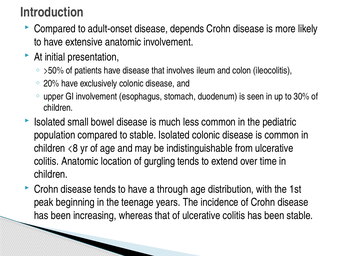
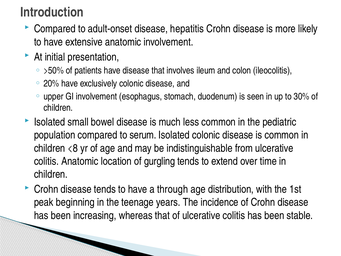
depends: depends -> hepatitis
to stable: stable -> serum
